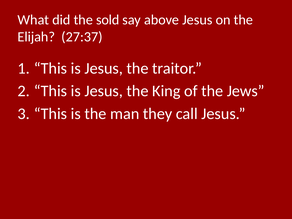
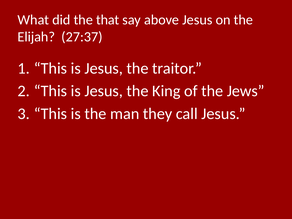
sold: sold -> that
